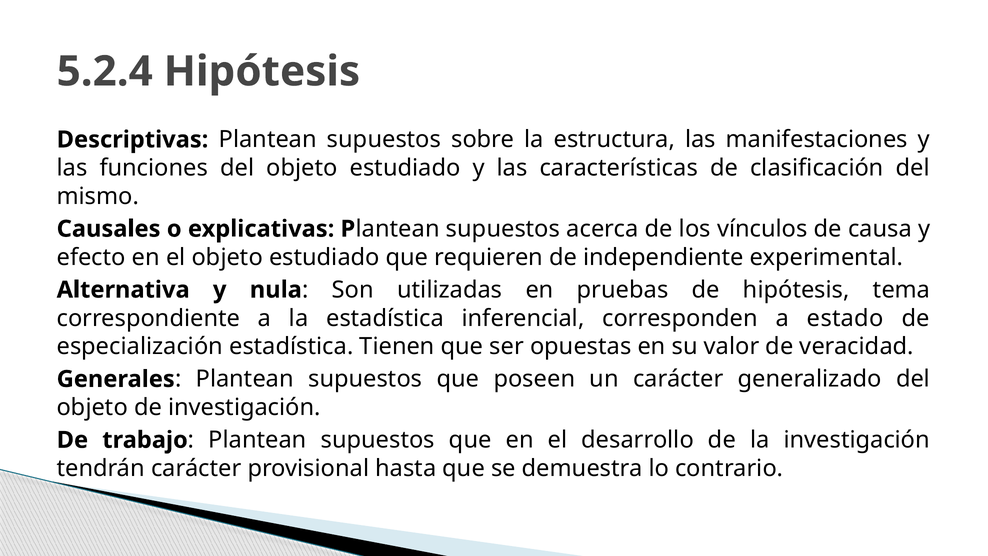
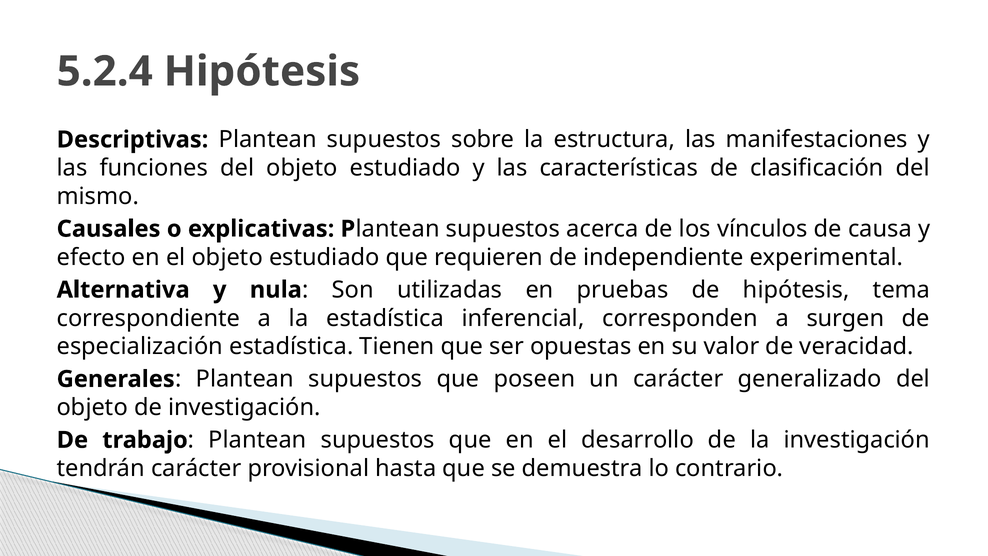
estado: estado -> surgen
